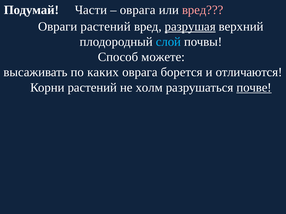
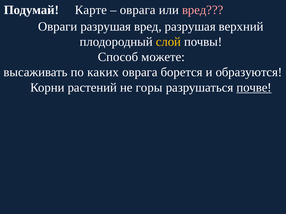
Части: Части -> Карте
Овраги растений: растений -> разрушая
разрушая at (190, 27) underline: present -> none
слой colour: light blue -> yellow
отличаются: отличаются -> образуются
холм: холм -> горы
